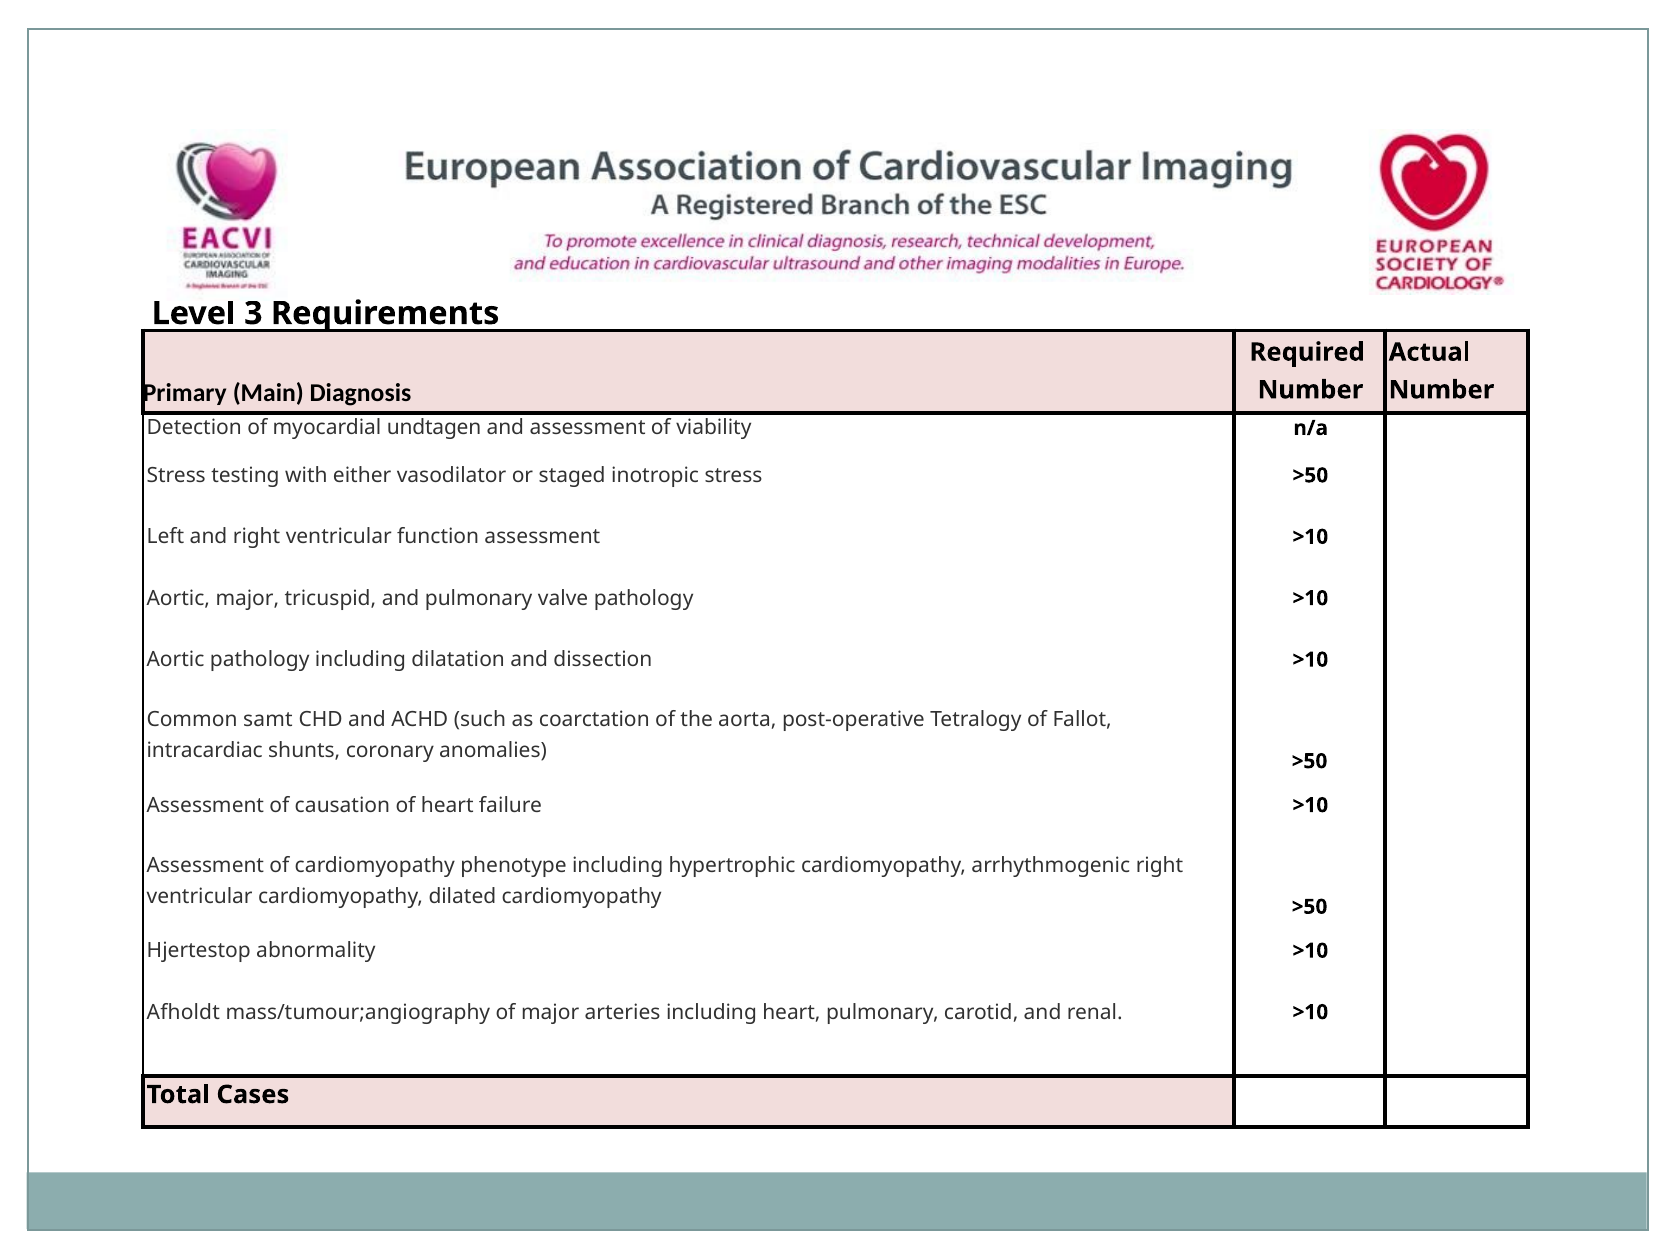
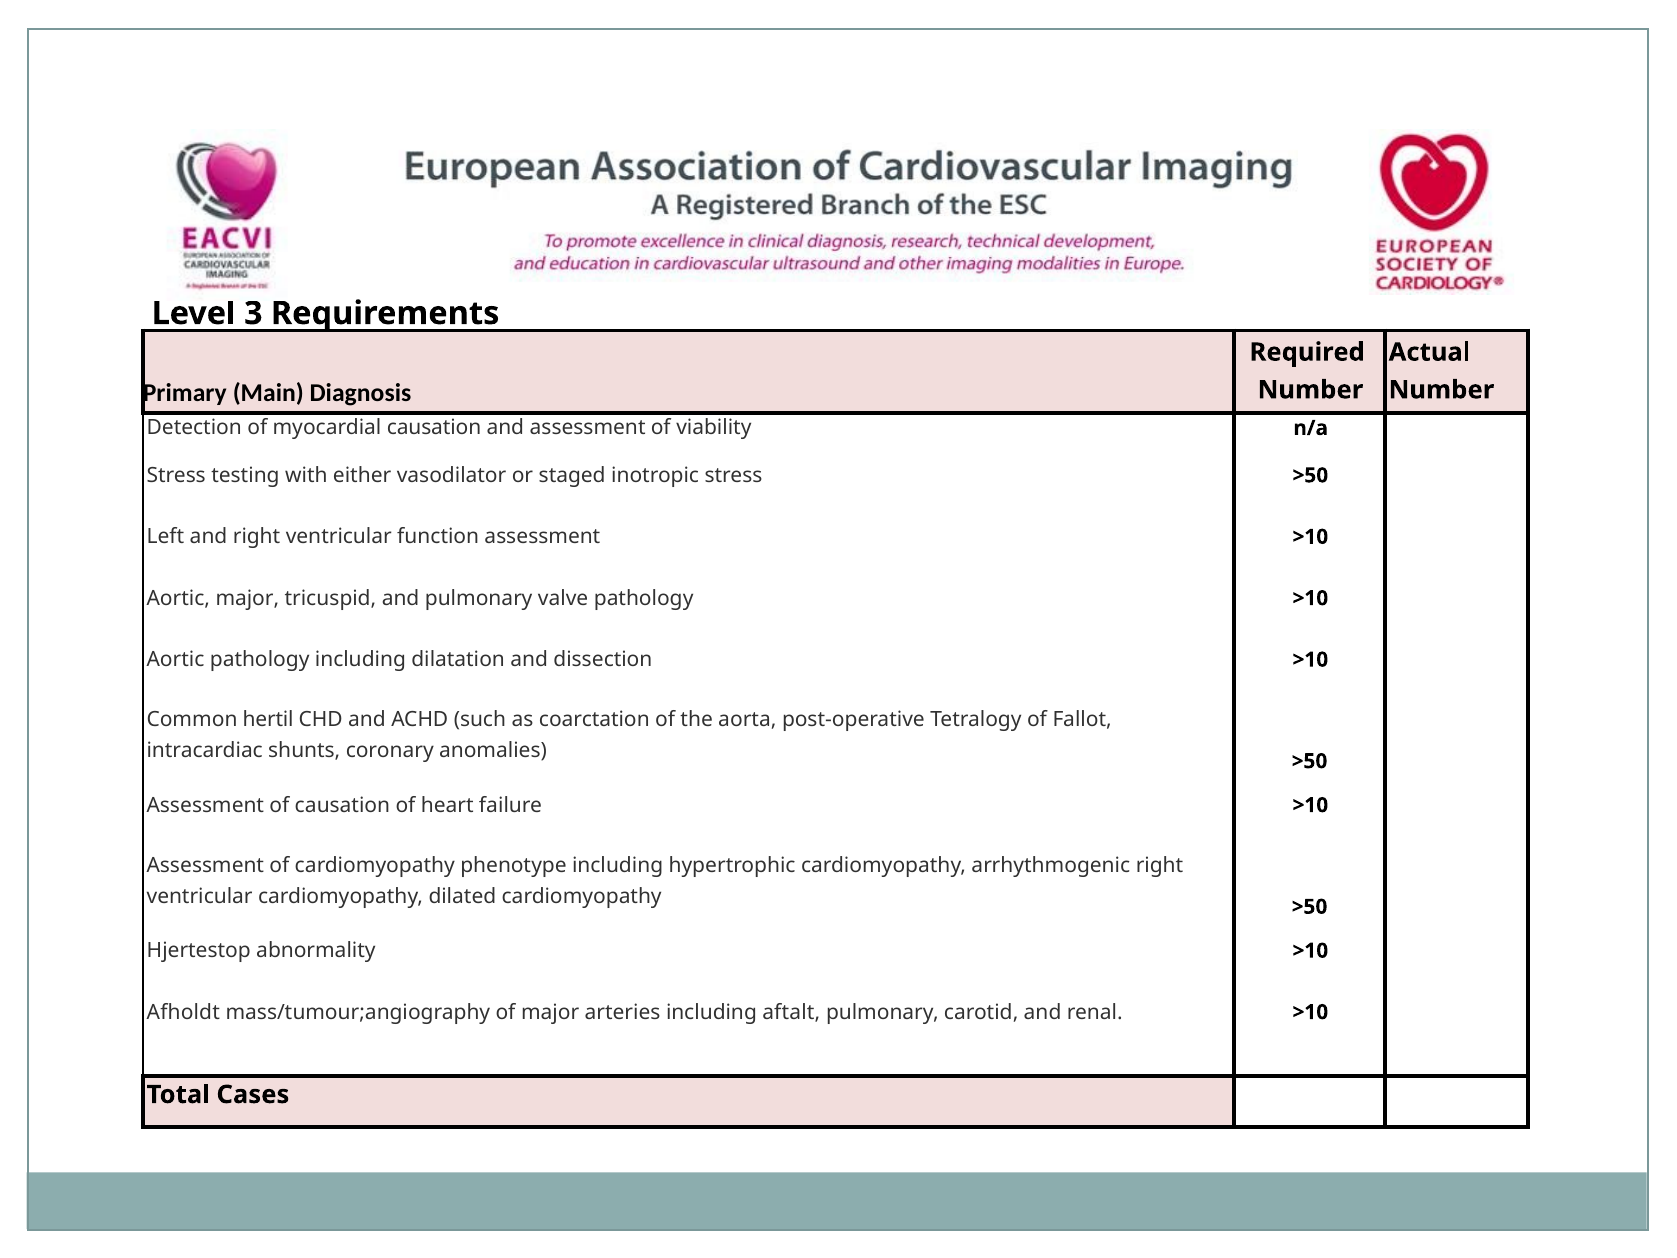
myocardial undtagen: undtagen -> causation
samt: samt -> hertil
including heart: heart -> aftalt
